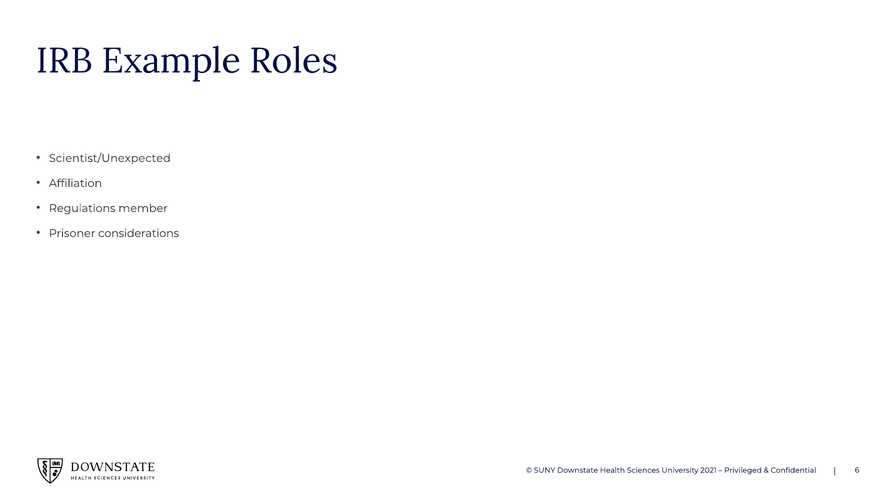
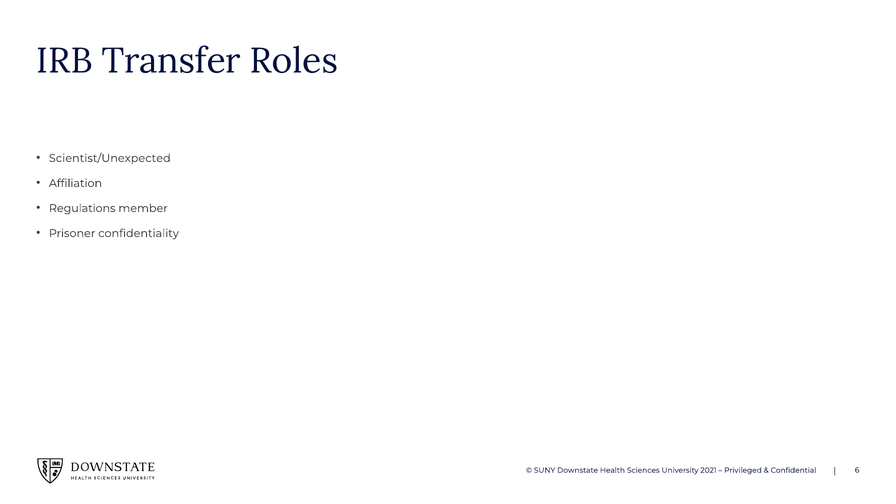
Example: Example -> Transfer
considerations: considerations -> confidentiality
